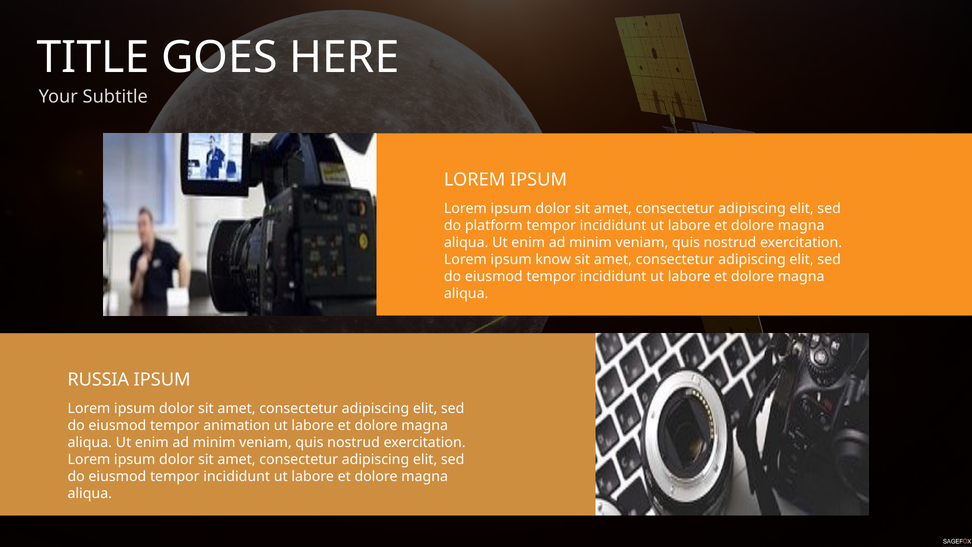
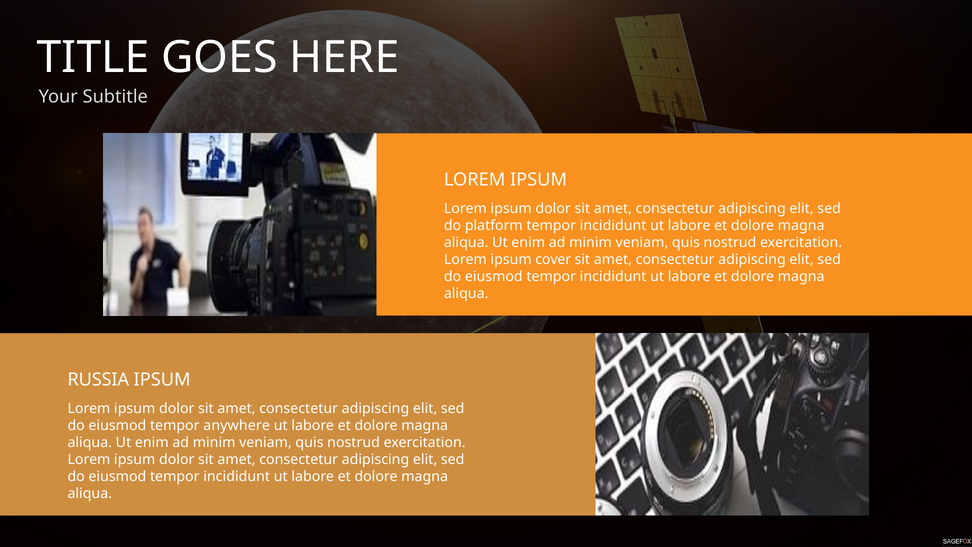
know: know -> cover
animation: animation -> anywhere
